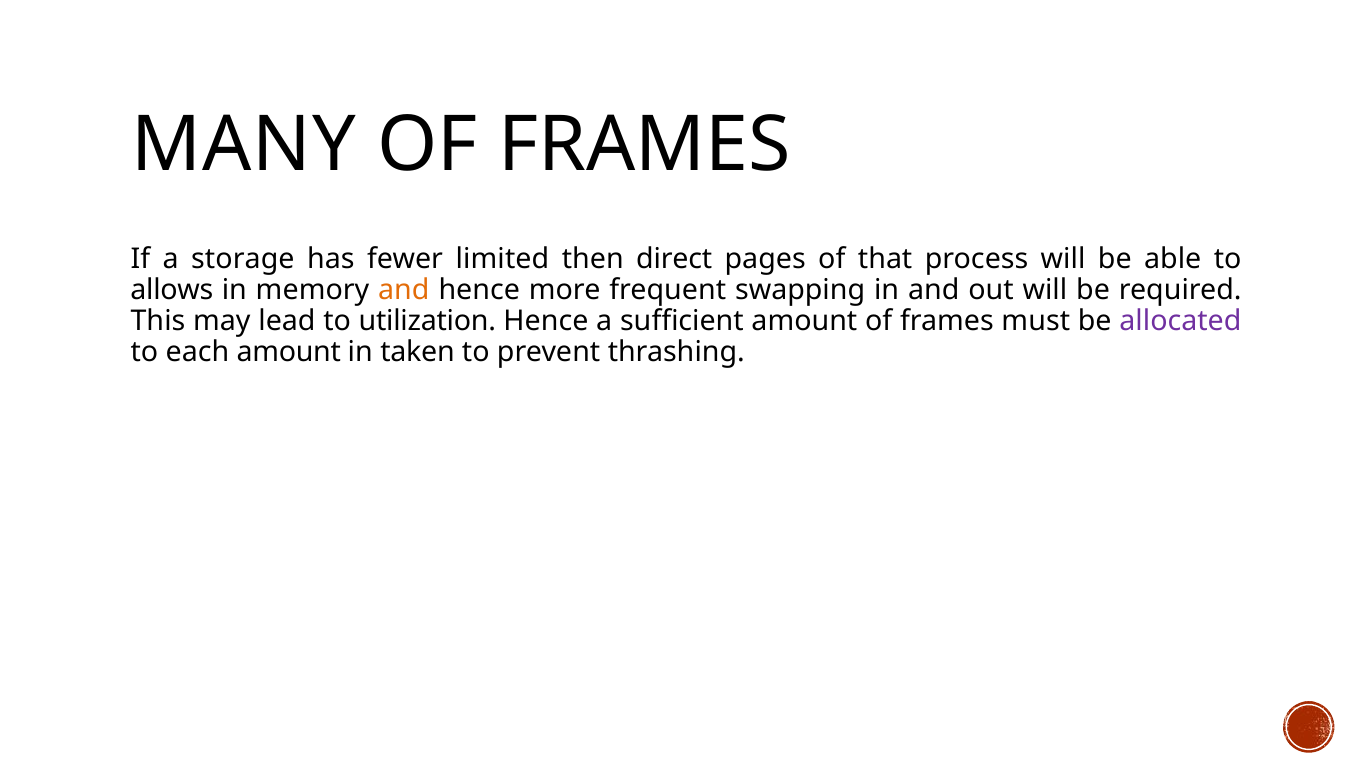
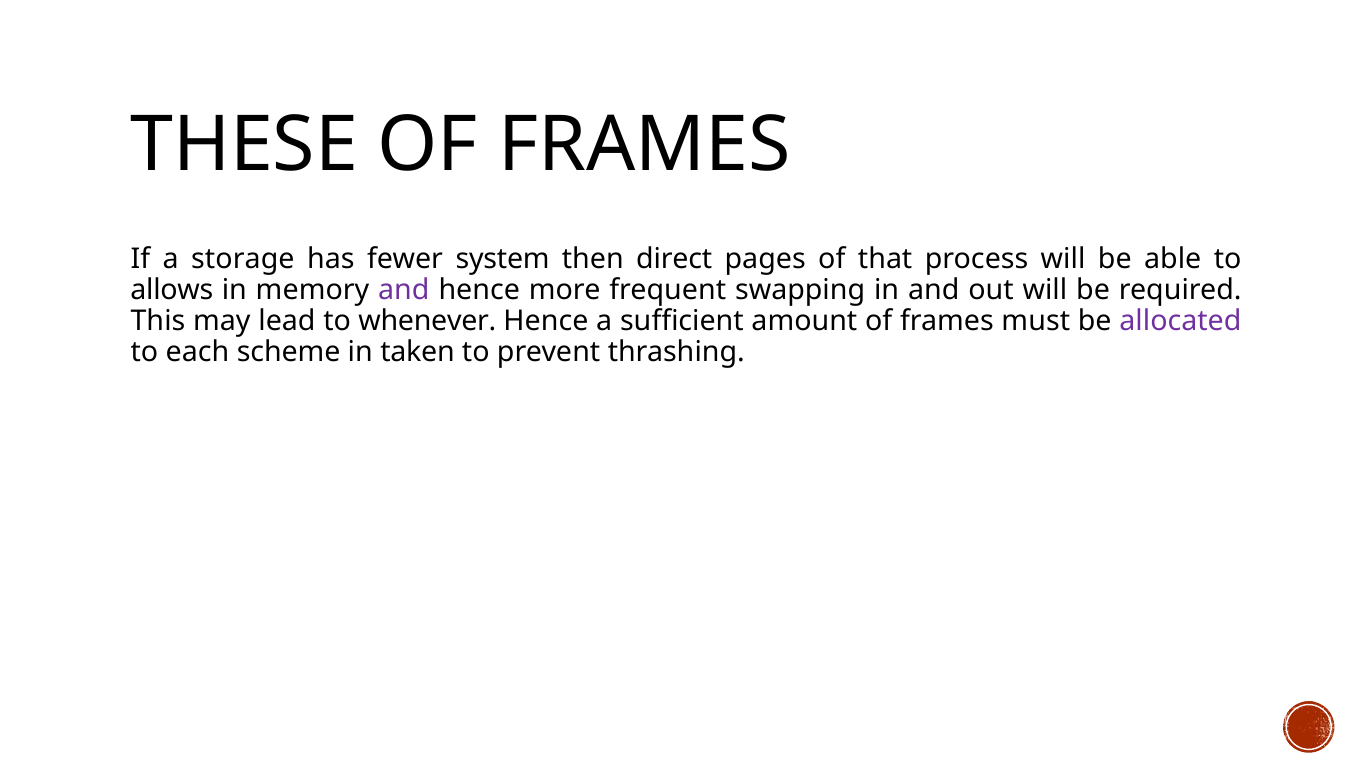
MANY: MANY -> THESE
limited: limited -> system
and at (404, 290) colour: orange -> purple
utilization: utilization -> whenever
each amount: amount -> scheme
